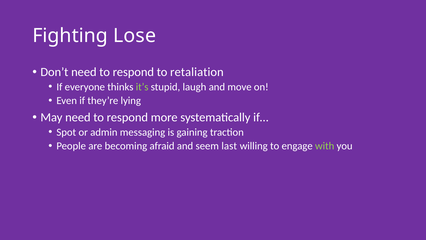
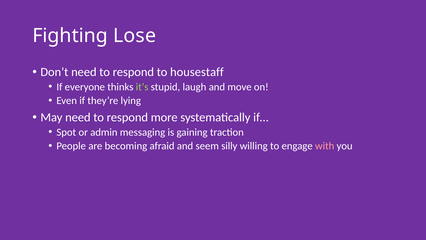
retaliation: retaliation -> housestaff
last: last -> silly
with colour: light green -> pink
